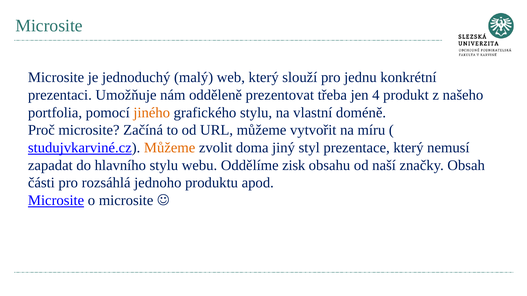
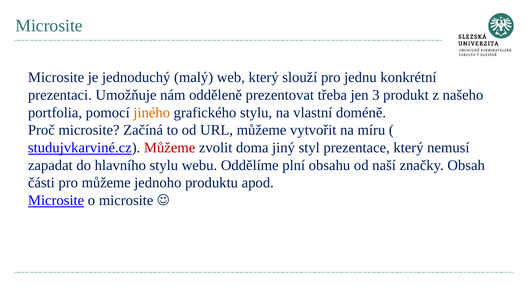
4: 4 -> 3
Můžeme at (170, 148) colour: orange -> red
zisk: zisk -> plní
pro rozsáhlá: rozsáhlá -> můžeme
